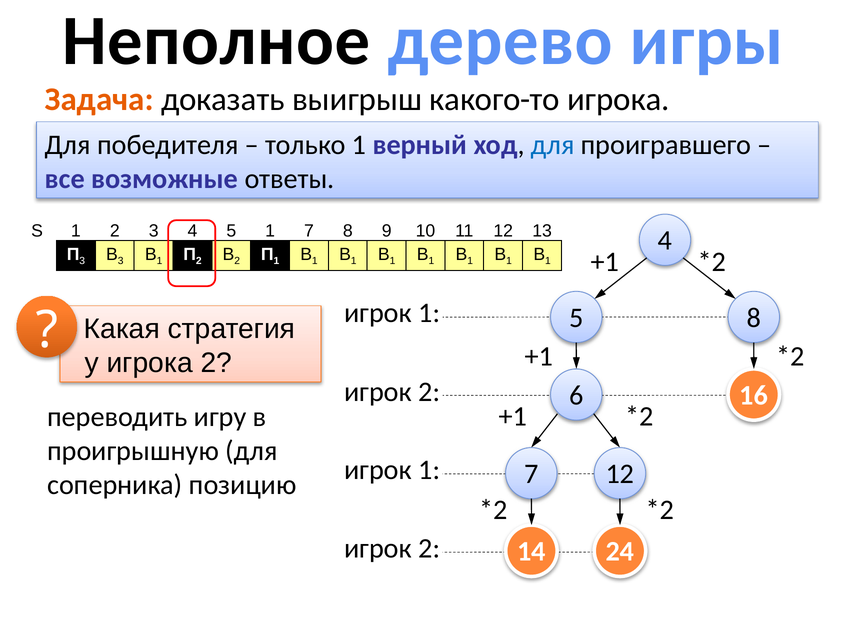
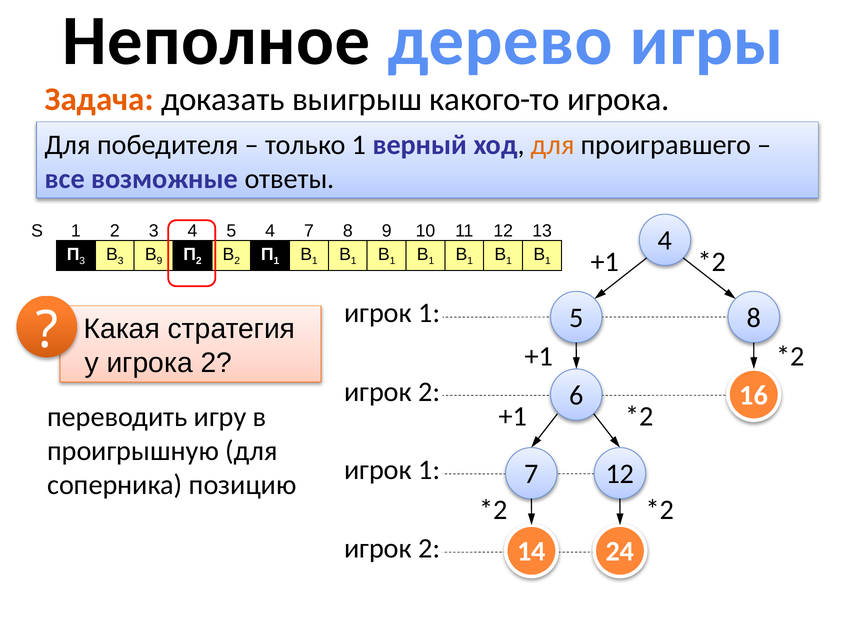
для at (553, 145) colour: blue -> orange
5 1: 1 -> 4
1 at (160, 261): 1 -> 9
